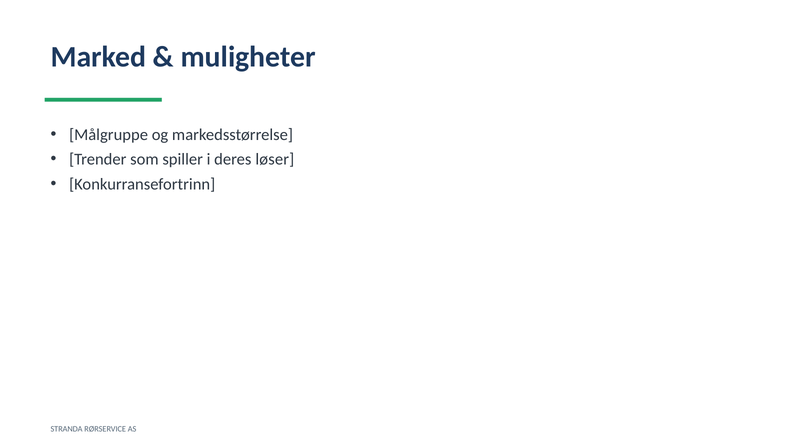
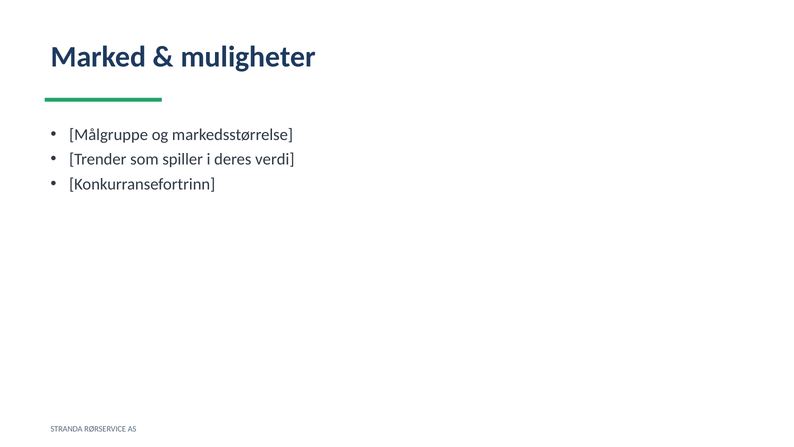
løser: løser -> verdi
